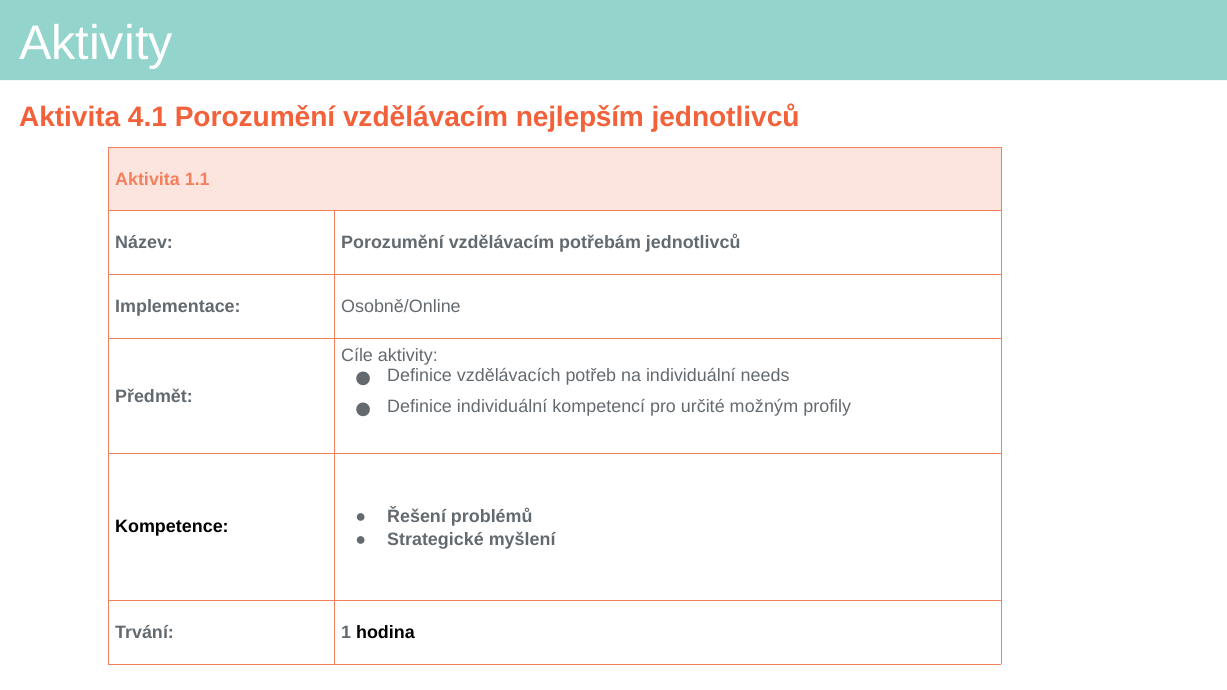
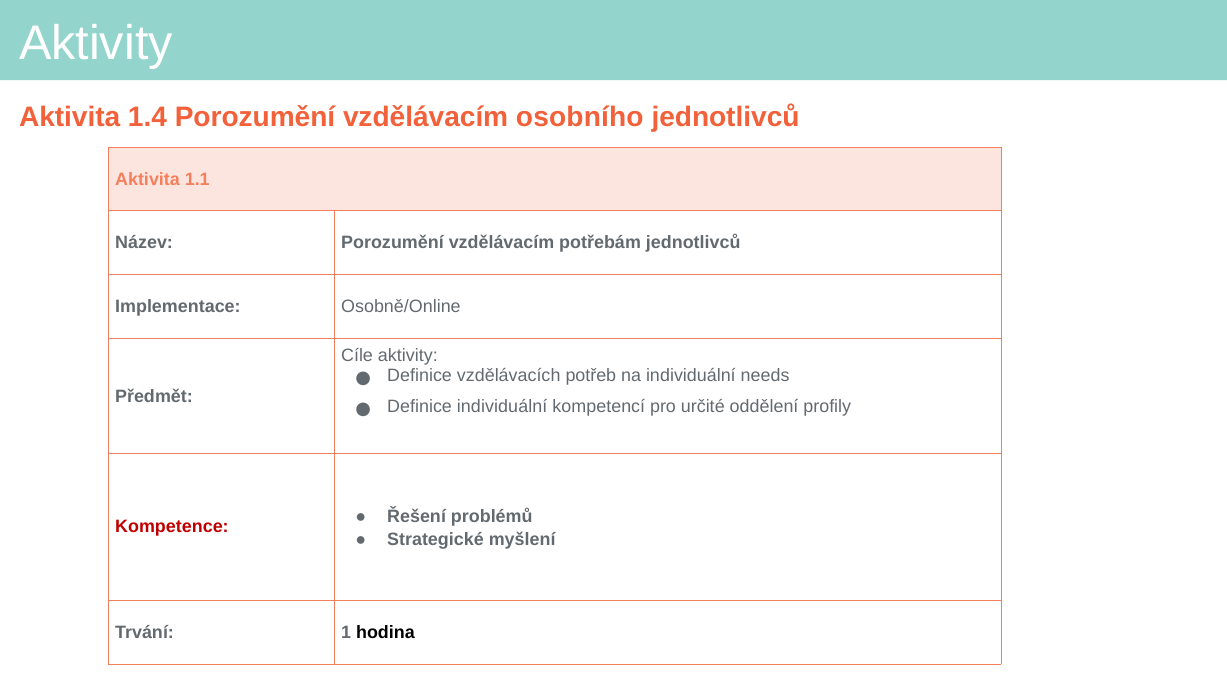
4.1: 4.1 -> 1.4
nejlepším: nejlepším -> osobního
možným: možným -> oddělení
Kompetence colour: black -> red
